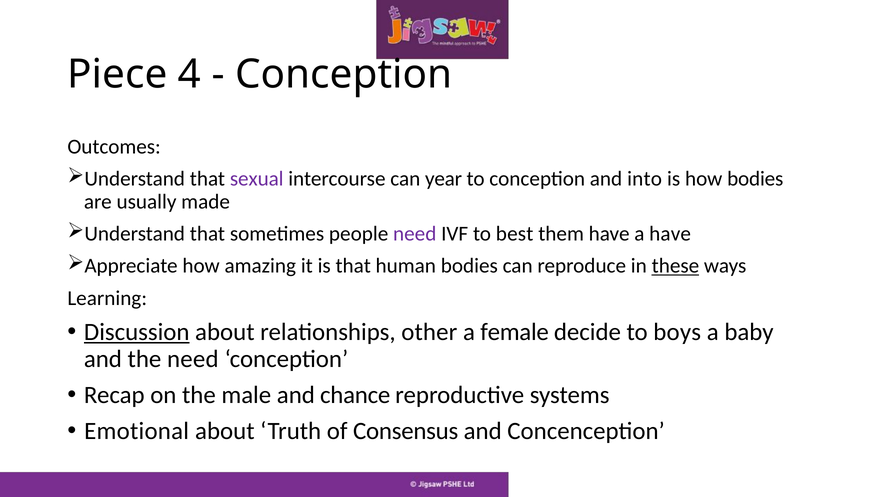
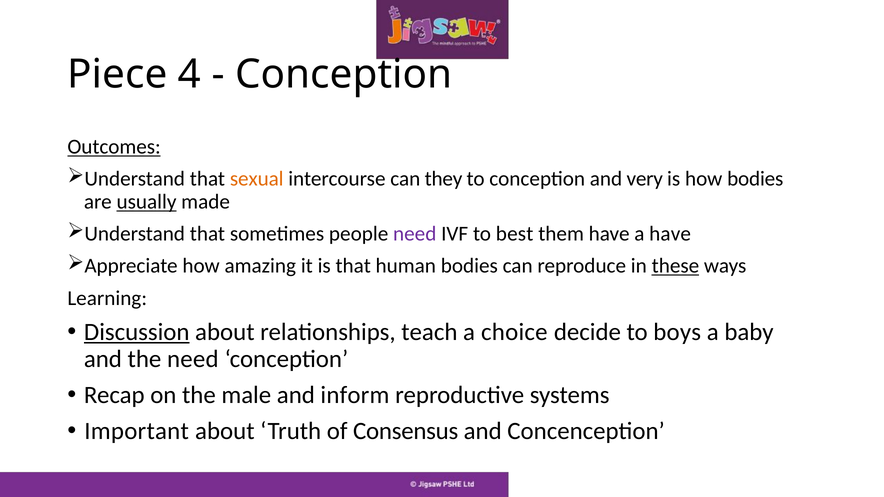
Outcomes underline: none -> present
sexual colour: purple -> orange
year: year -> they
into: into -> very
usually underline: none -> present
other: other -> teach
female: female -> choice
chance: chance -> inform
Emotional: Emotional -> Important
